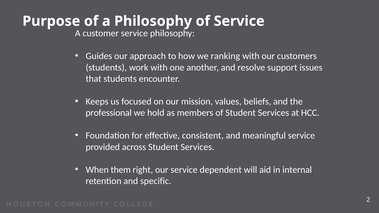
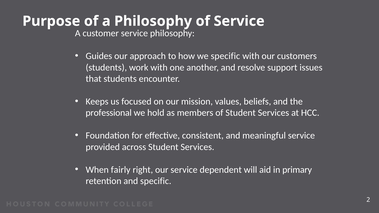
we ranking: ranking -> specific
them: them -> fairly
internal: internal -> primary
